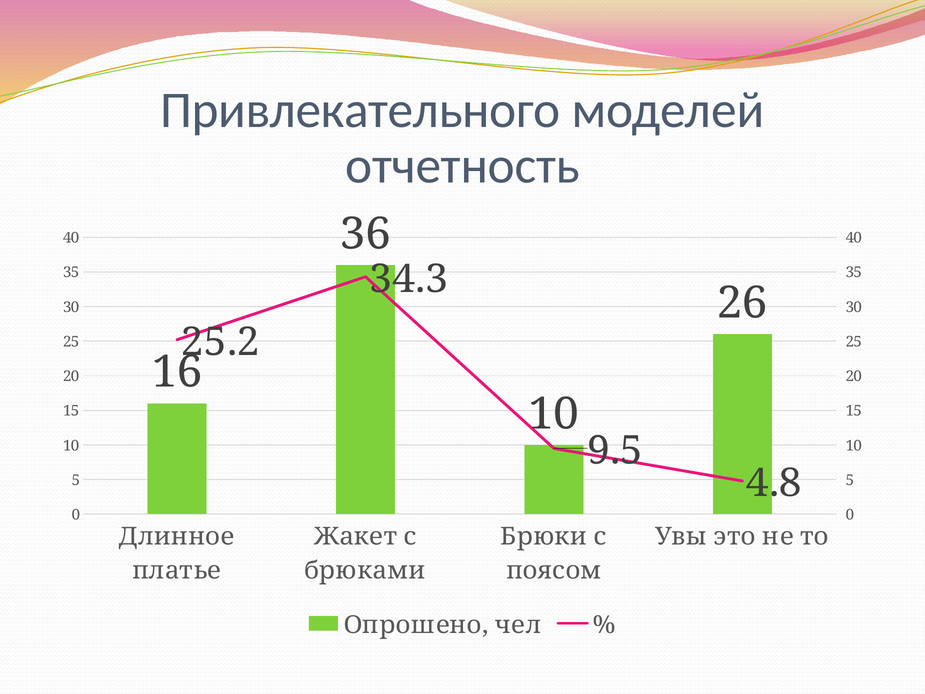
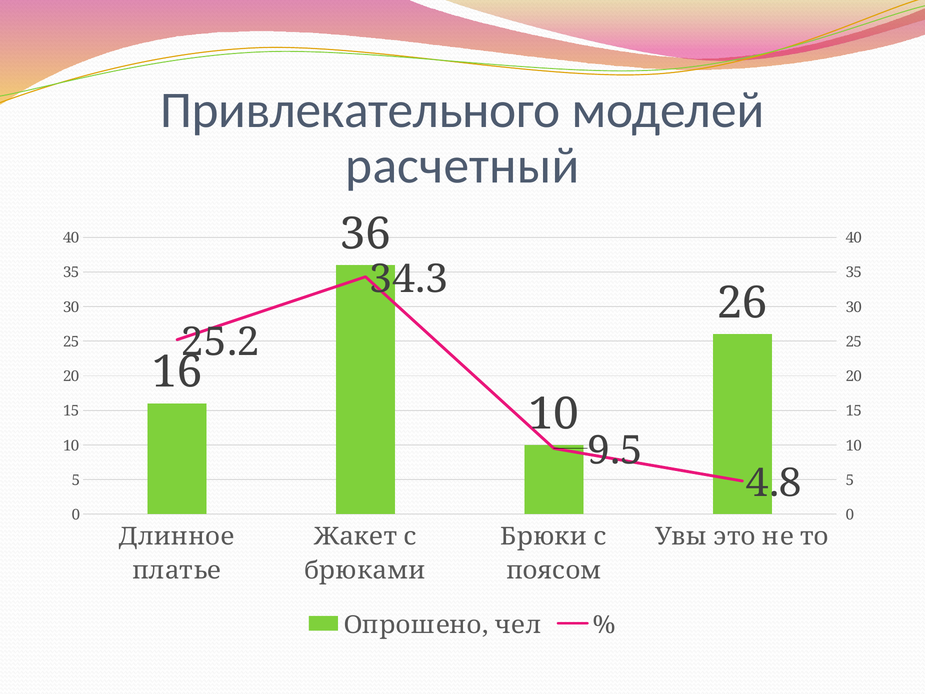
отчетность: отчетность -> расчетный
